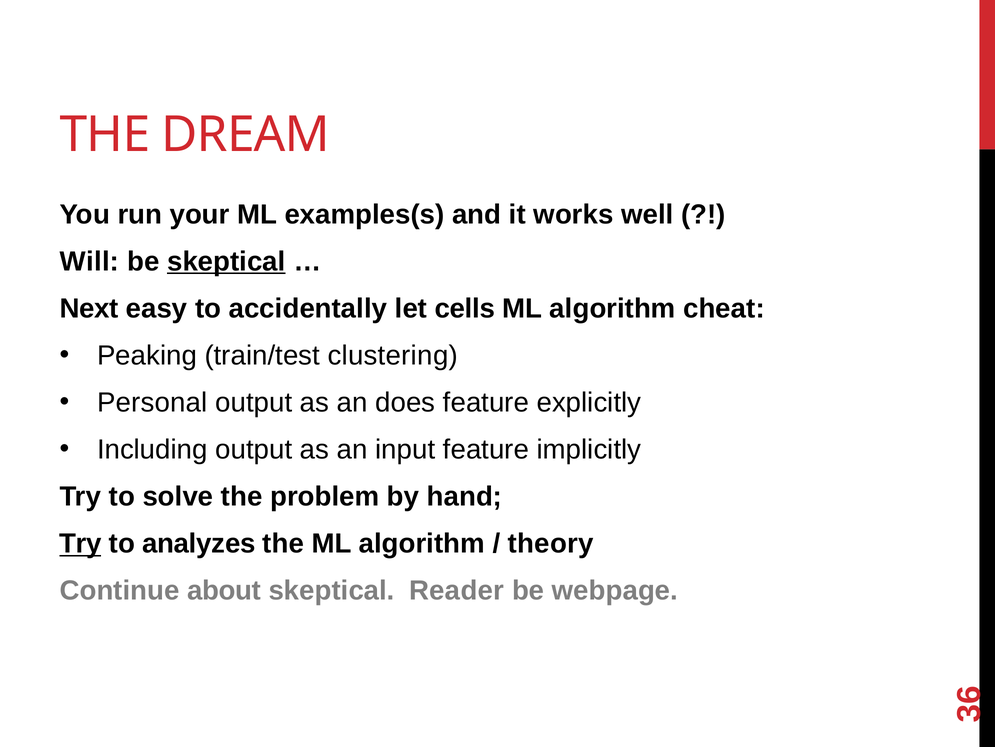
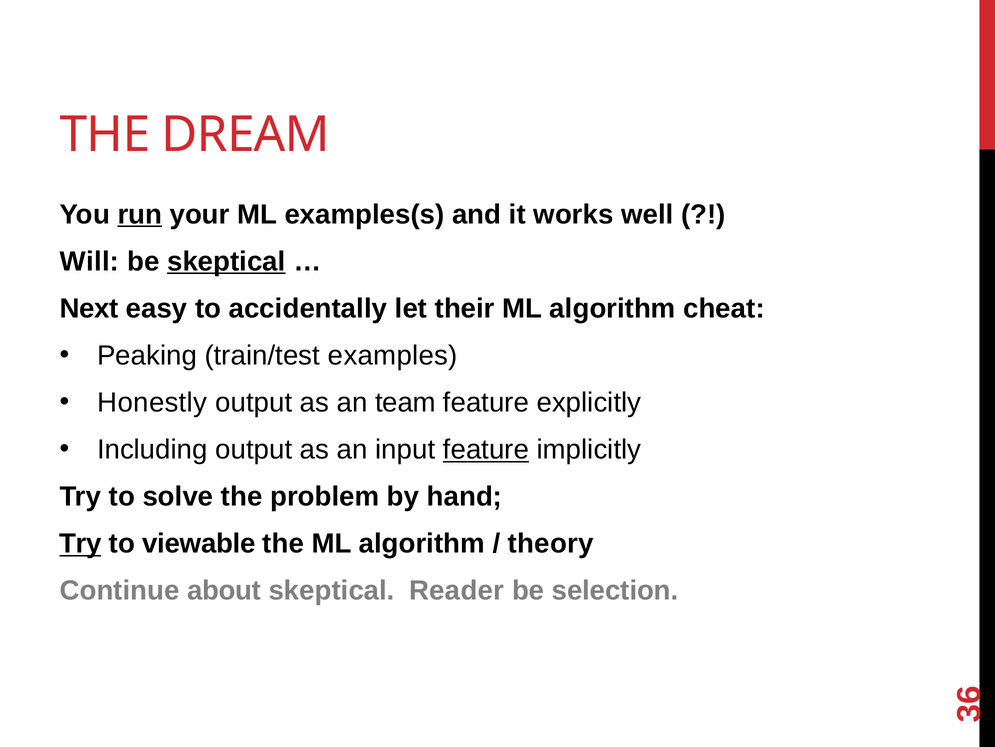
run underline: none -> present
cells: cells -> their
clustering: clustering -> examples
Personal: Personal -> Honestly
does: does -> team
feature at (486, 449) underline: none -> present
analyzes: analyzes -> viewable
webpage: webpage -> selection
